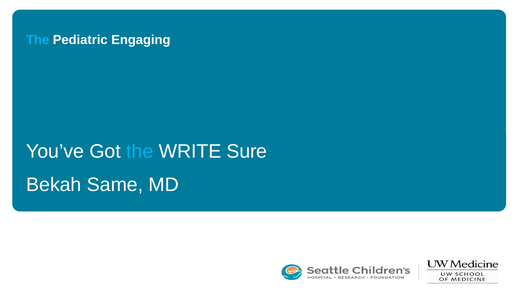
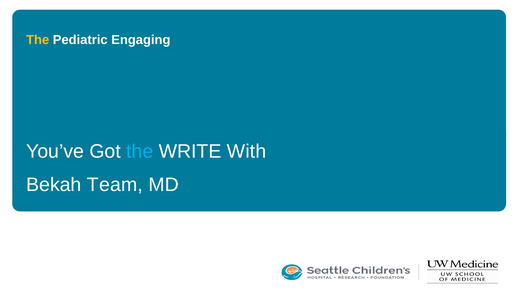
The at (38, 40) colour: light blue -> yellow
Sure: Sure -> With
Same: Same -> Team
